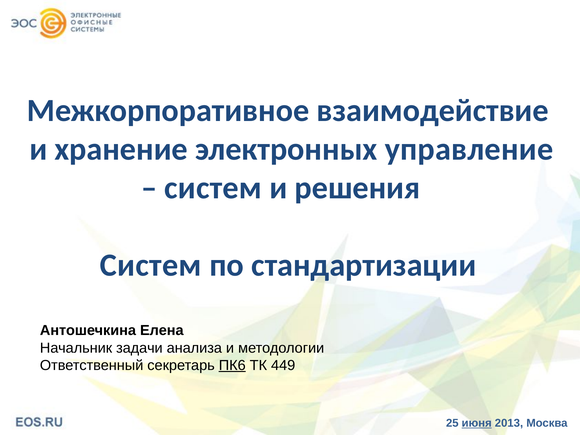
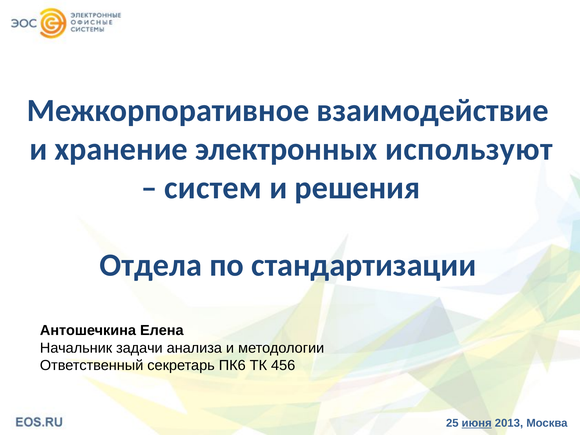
управление: управление -> используют
Систем at (151, 265): Систем -> Отдела
ПК6 underline: present -> none
449: 449 -> 456
